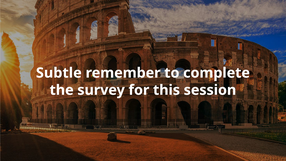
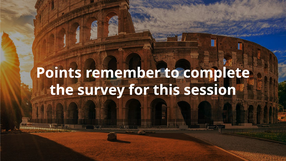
Subtle: Subtle -> Points
